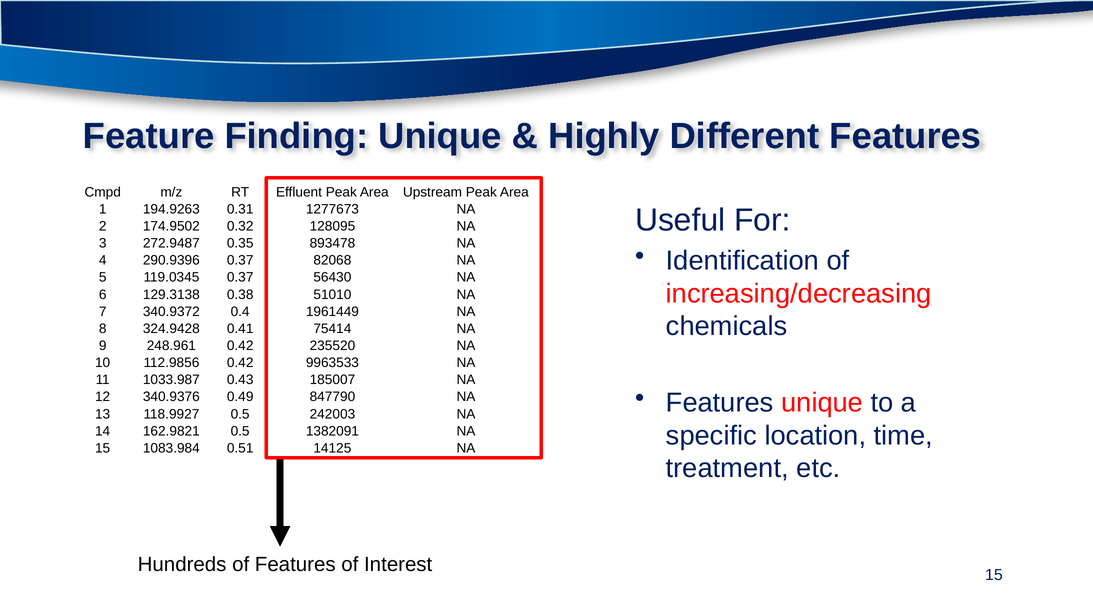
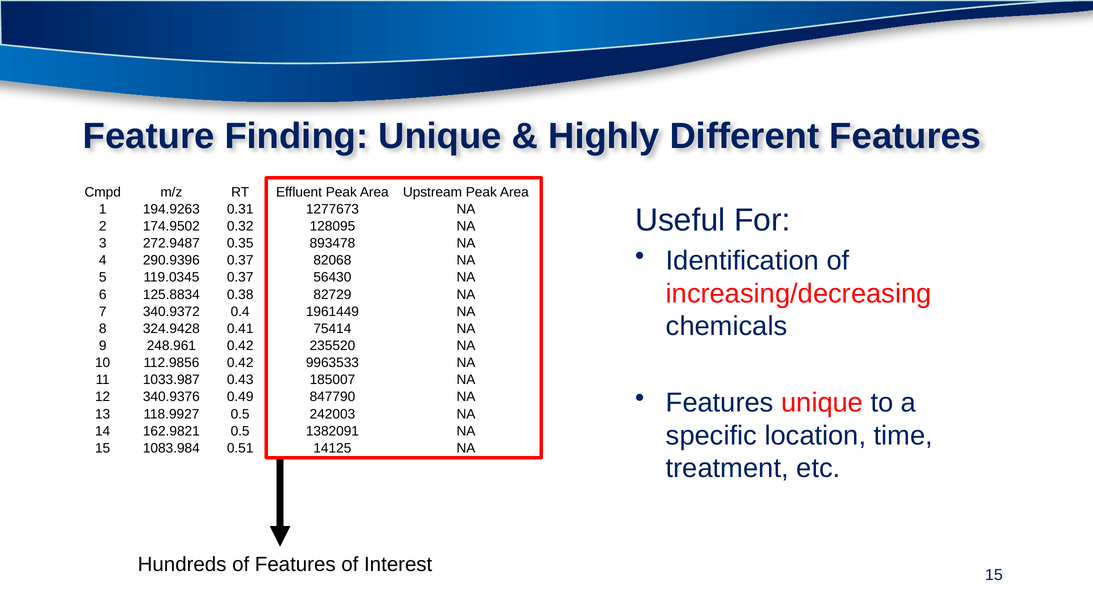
129.3138: 129.3138 -> 125.8834
51010: 51010 -> 82729
